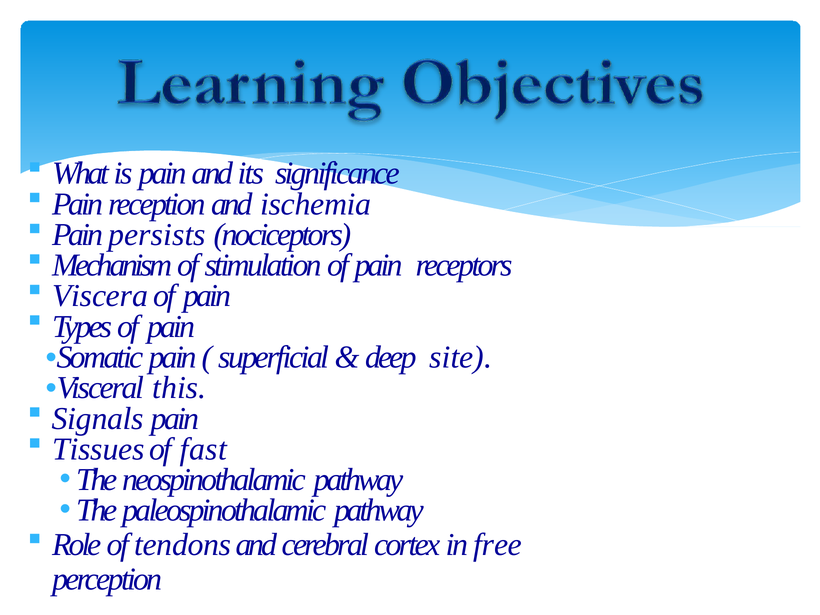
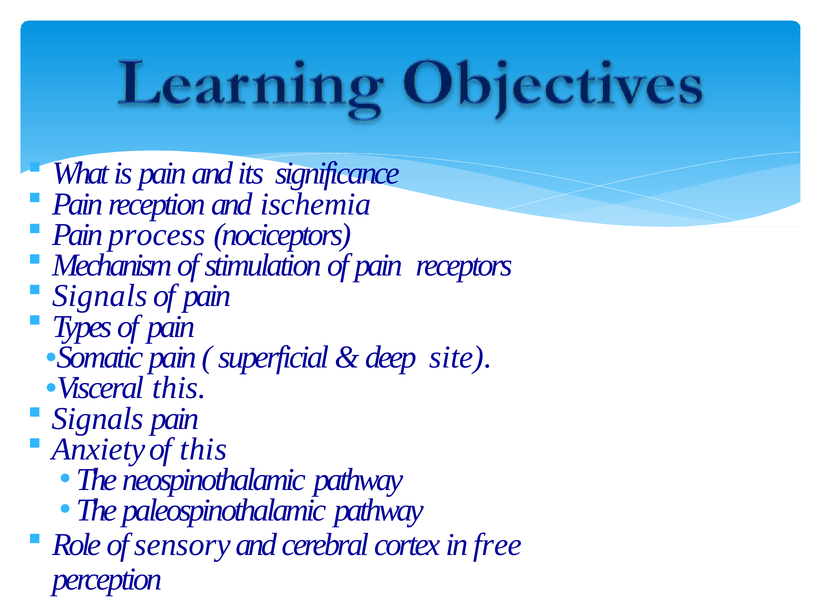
persists: persists -> process
Viscera at (100, 296): Viscera -> Signals
Tissues: Tissues -> Anxiety
of fast: fast -> this
tendons: tendons -> sensory
